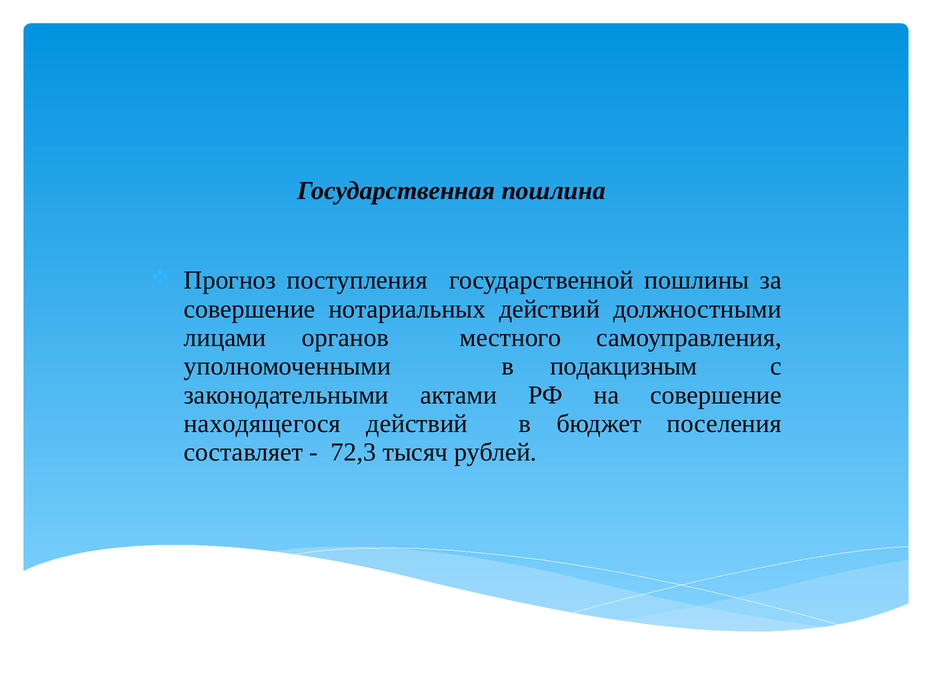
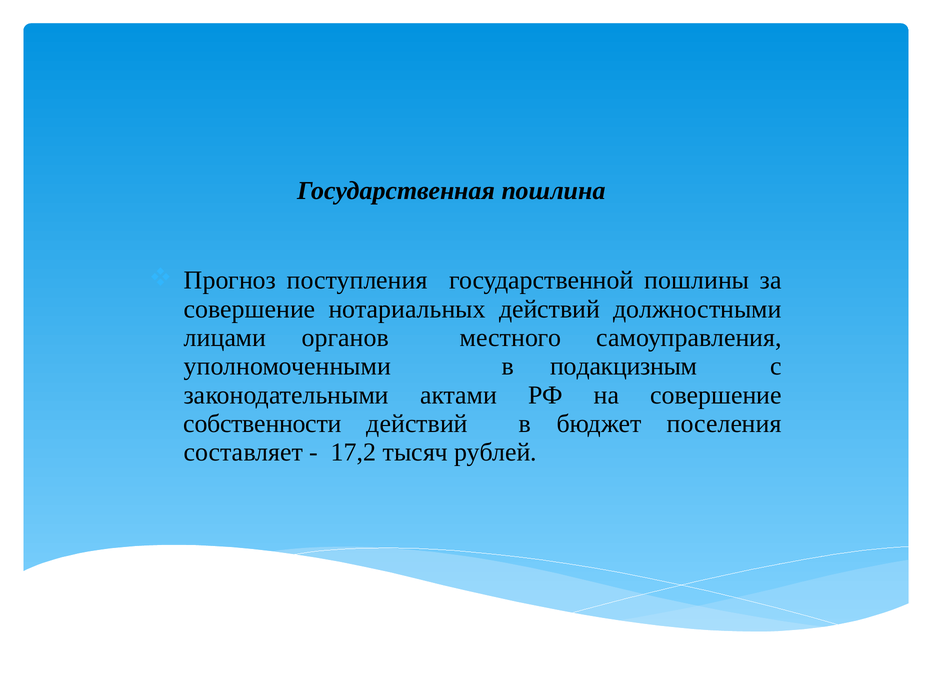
находящегося: находящегося -> собственности
72,3: 72,3 -> 17,2
